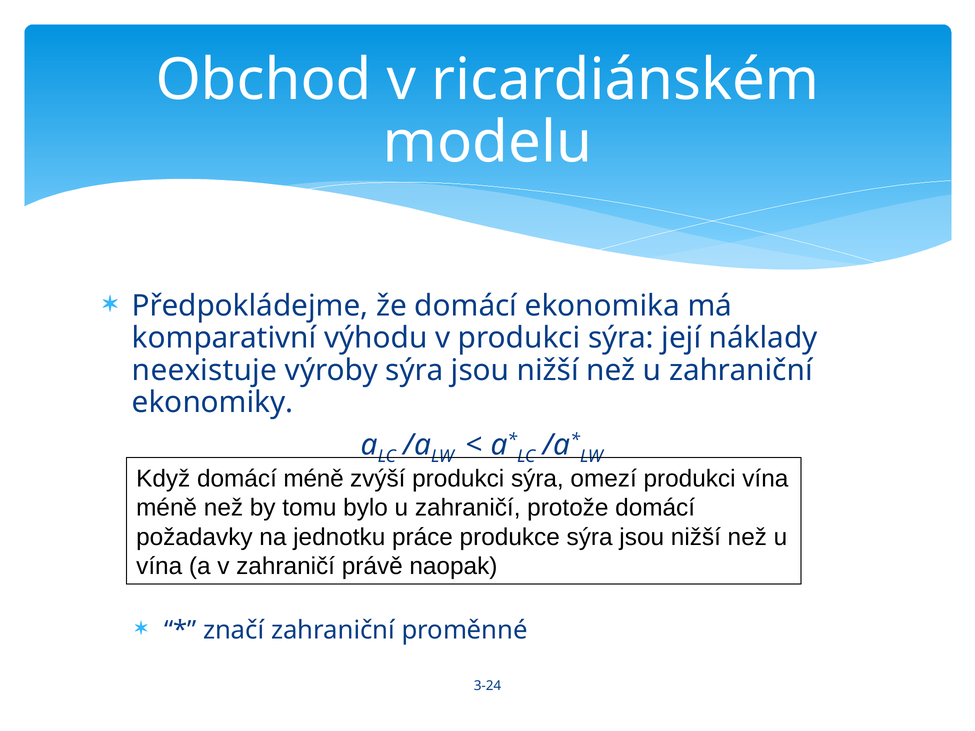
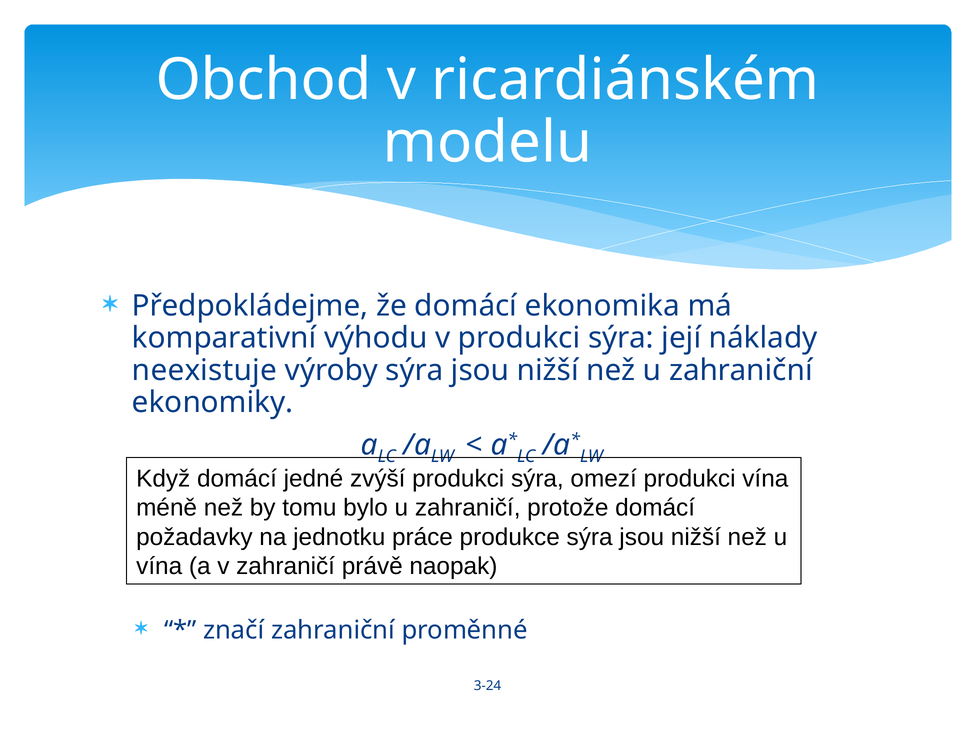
domácí méně: méně -> jedné
